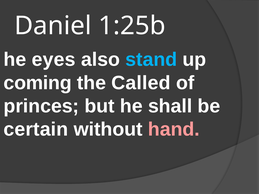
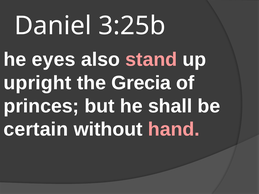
1:25b: 1:25b -> 3:25b
stand colour: light blue -> pink
coming: coming -> upright
Called: Called -> Grecia
